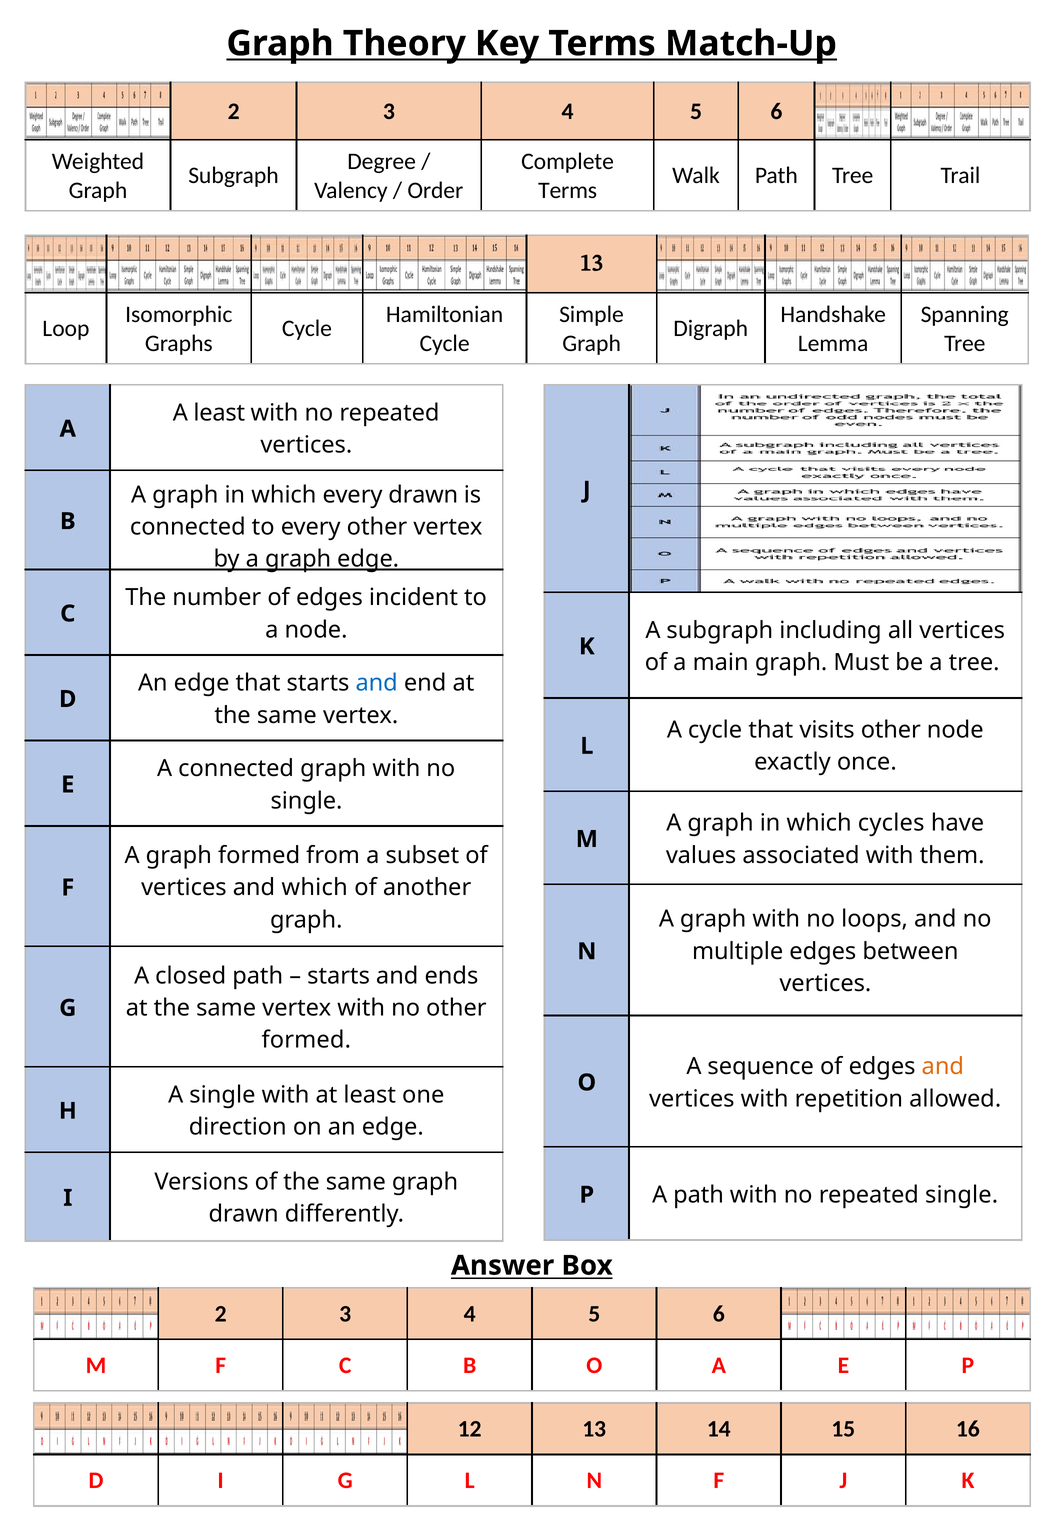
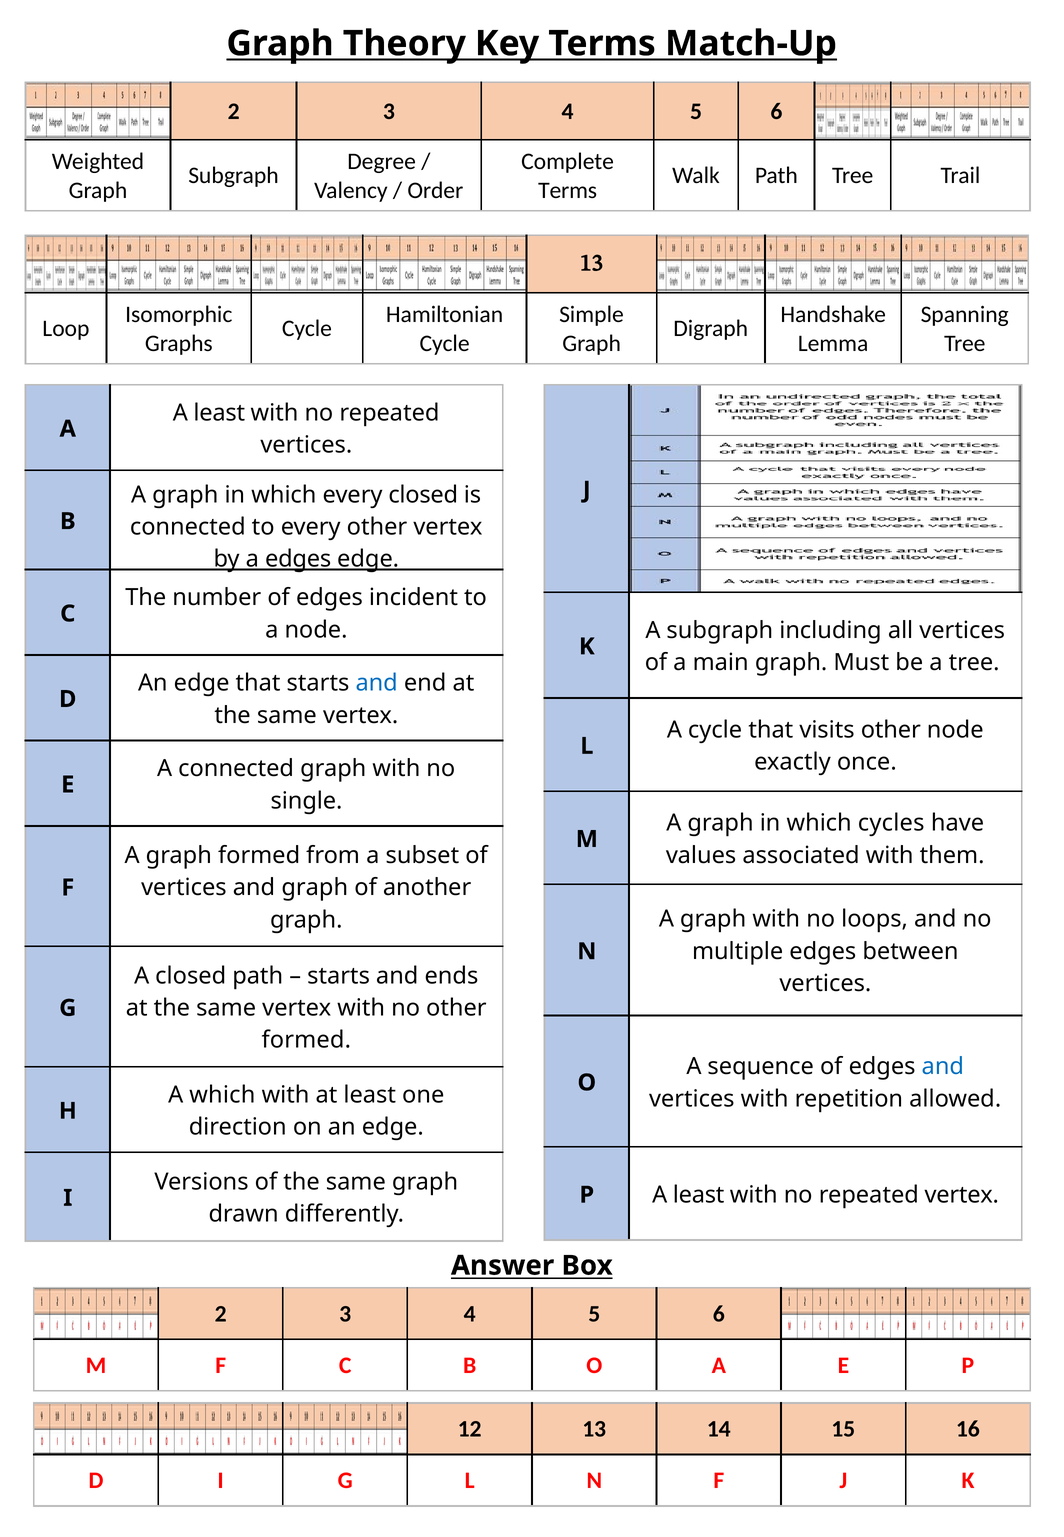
every drawn: drawn -> closed
by a graph: graph -> edges
and which: which -> graph
and at (943, 1066) colour: orange -> blue
A single: single -> which
path at (699, 1195): path -> least
repeated single: single -> vertex
